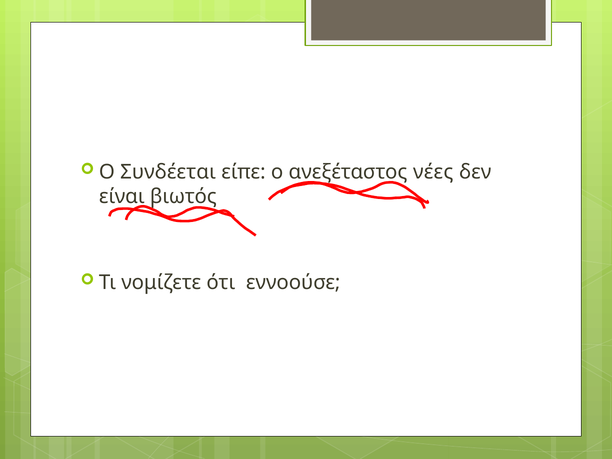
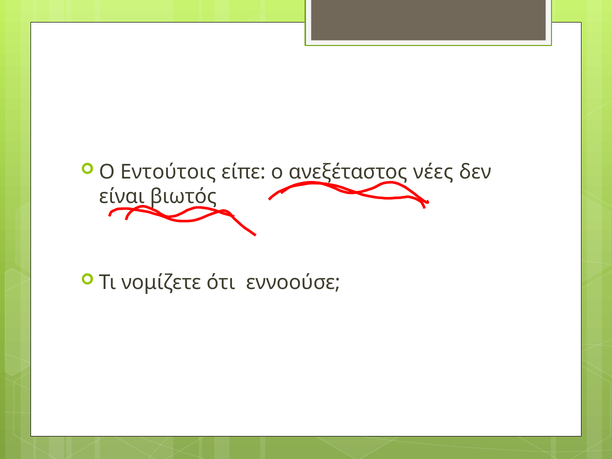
Συνδέεται: Συνδέεται -> Εντούτοις
